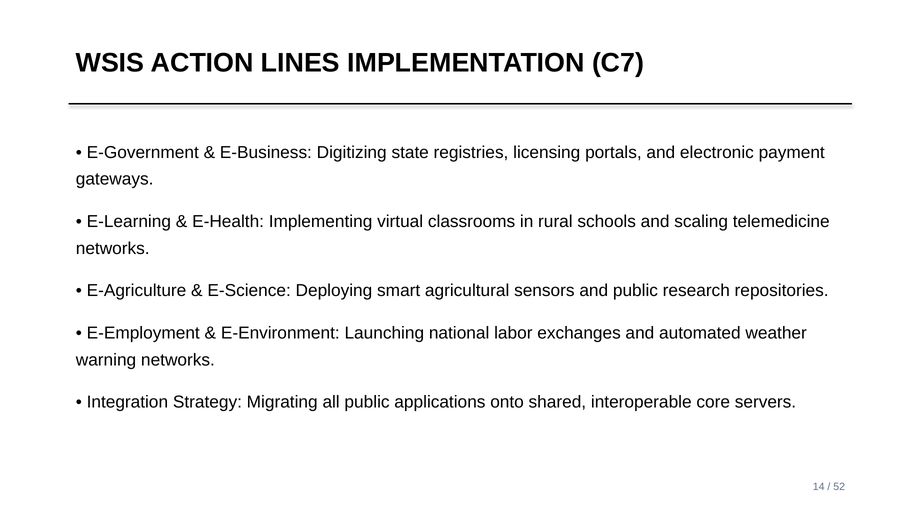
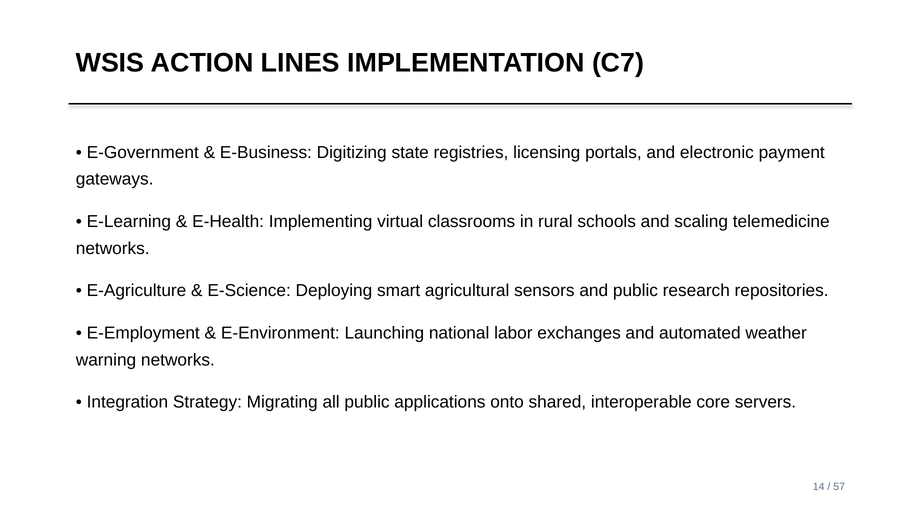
52: 52 -> 57
